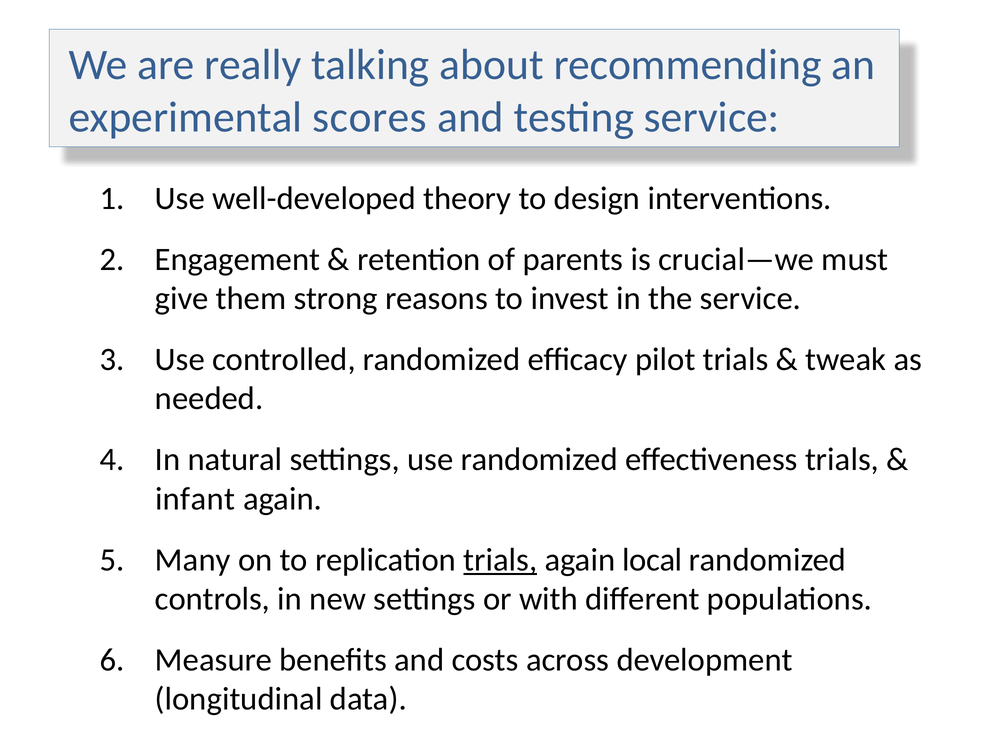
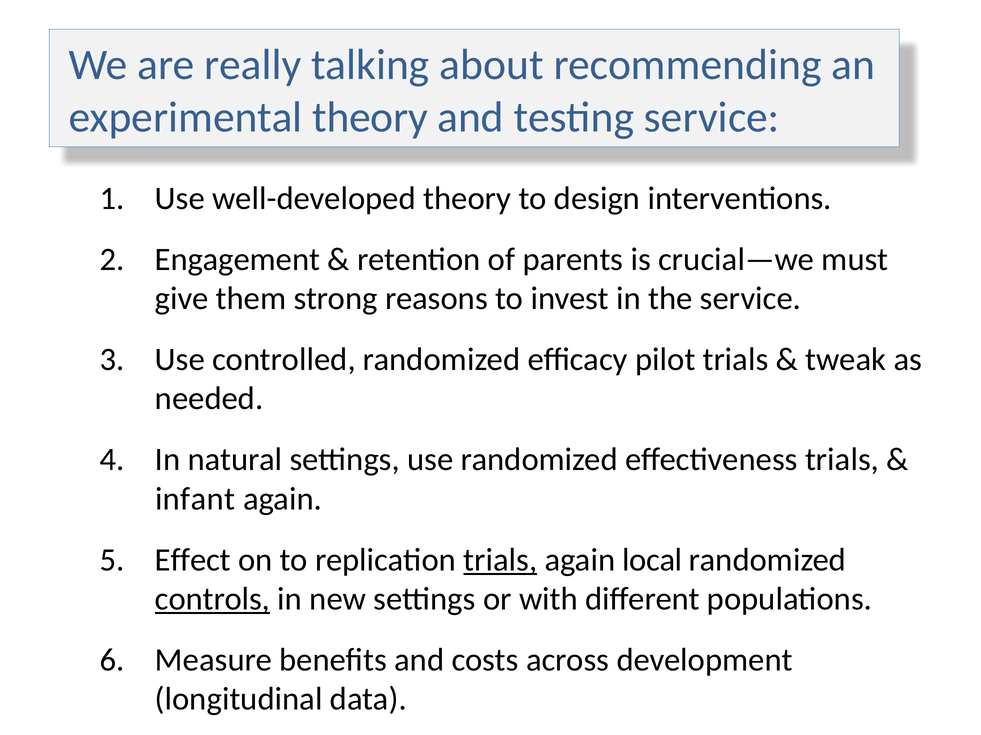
experimental scores: scores -> theory
Many: Many -> Effect
controls underline: none -> present
